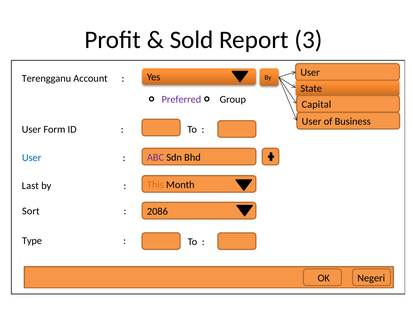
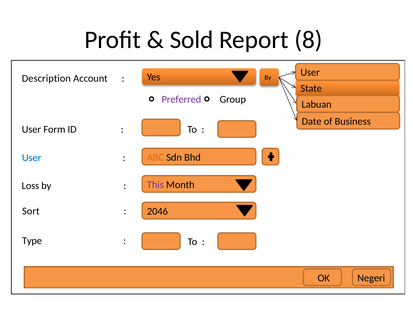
3: 3 -> 8
Terengganu: Terengganu -> Description
Capital: Capital -> Labuan
User at (312, 122): User -> Date
ABC colour: purple -> orange
Last: Last -> Loss
This colour: orange -> purple
2086: 2086 -> 2046
